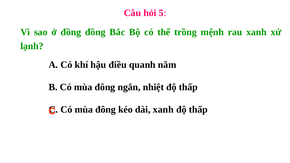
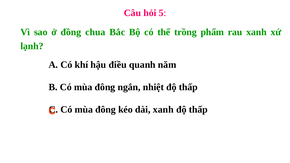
đồng đồng: đồng -> chua
mệnh: mệnh -> phẩm
